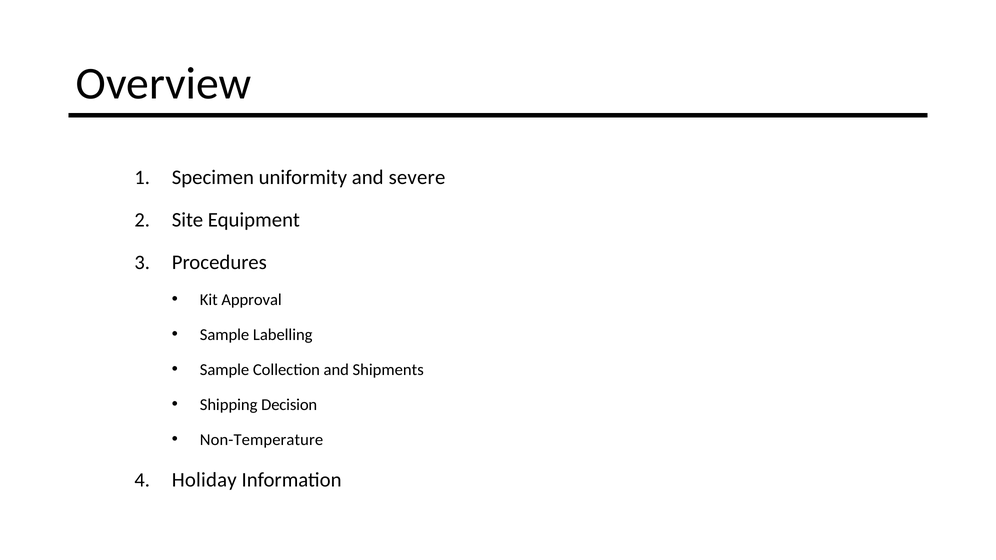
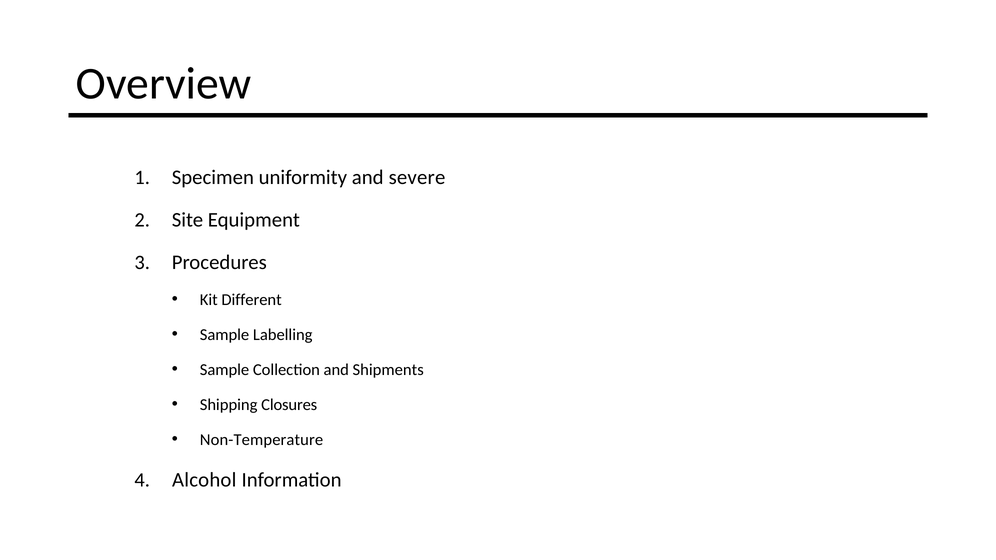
Approval: Approval -> Different
Decision: Decision -> Closures
Holiday: Holiday -> Alcohol
